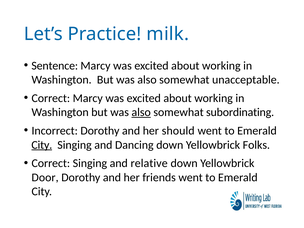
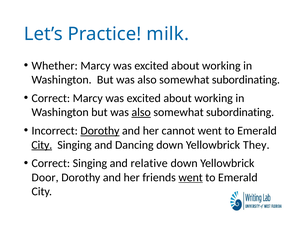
Sentence: Sentence -> Whether
unacceptable at (246, 80): unacceptable -> subordinating
Dorothy at (100, 131) underline: none -> present
should: should -> cannot
Folks: Folks -> They
went at (191, 177) underline: none -> present
